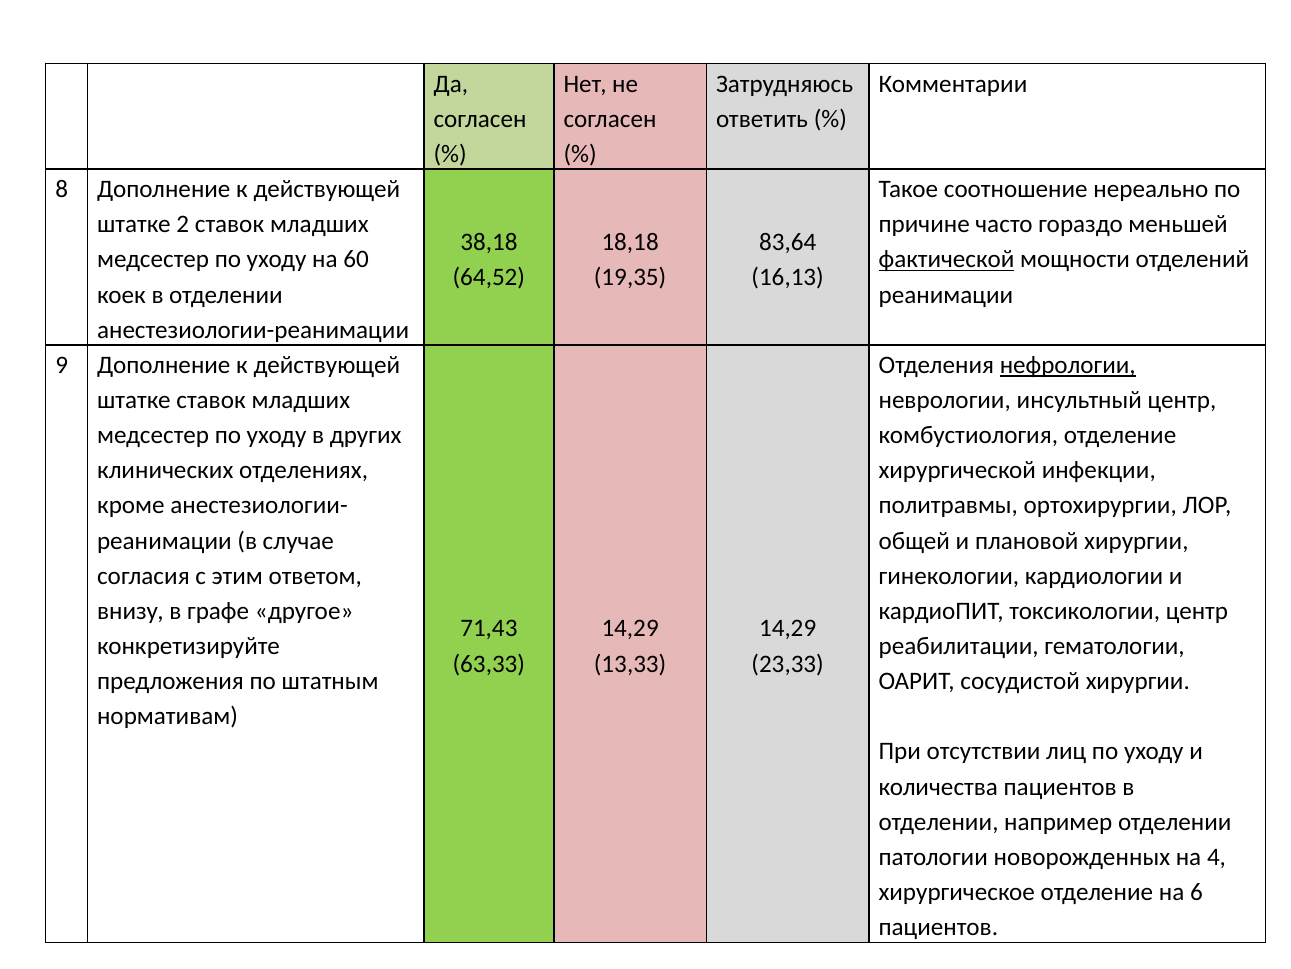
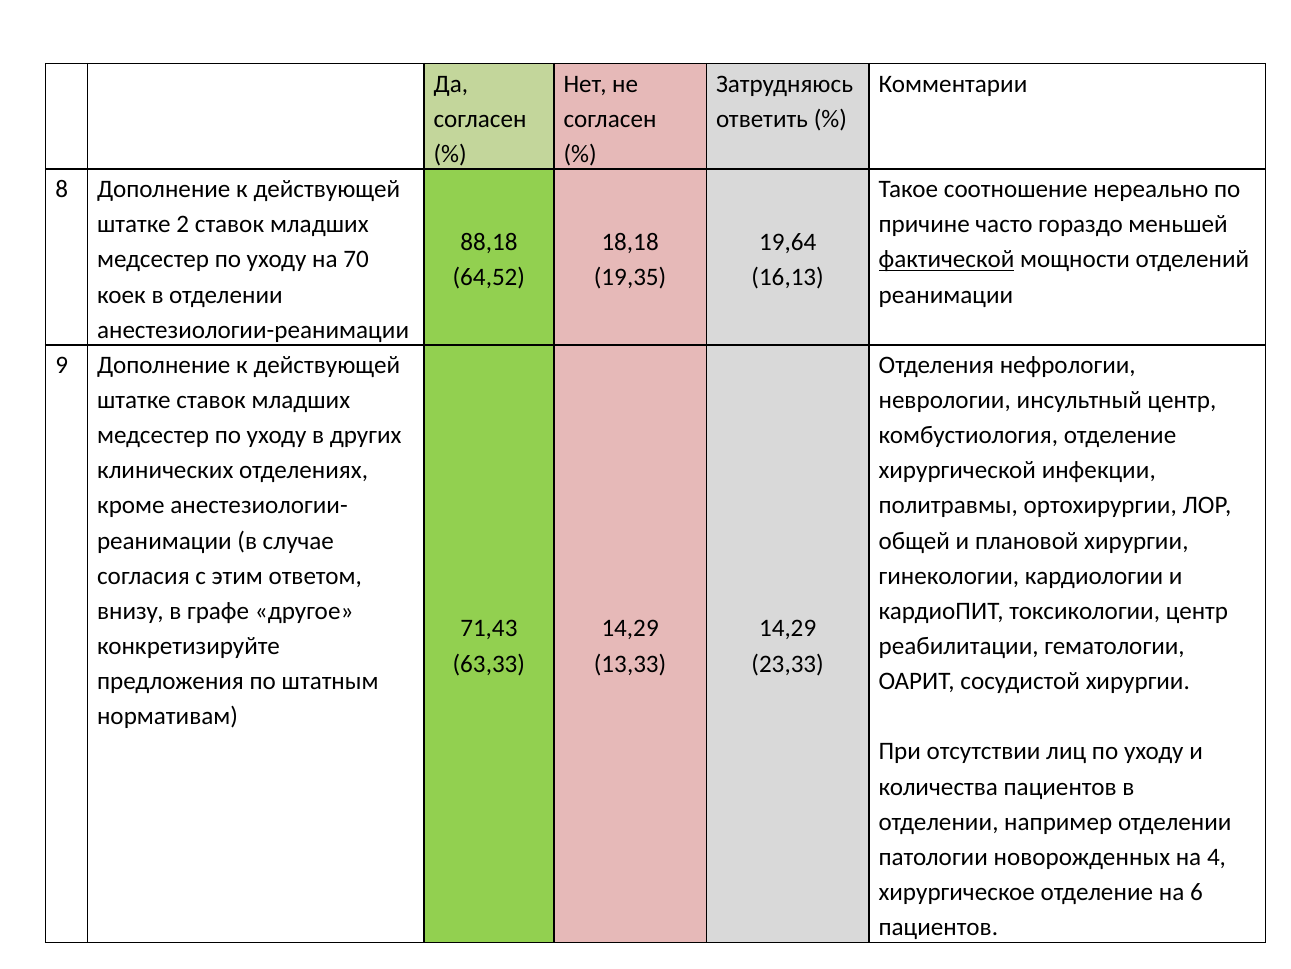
38,18: 38,18 -> 88,18
83,64: 83,64 -> 19,64
60: 60 -> 70
нефрологии underline: present -> none
